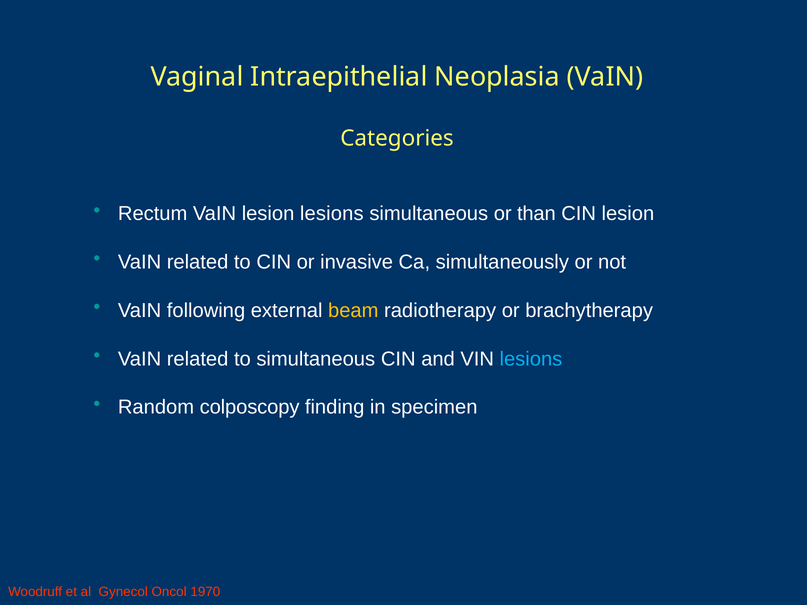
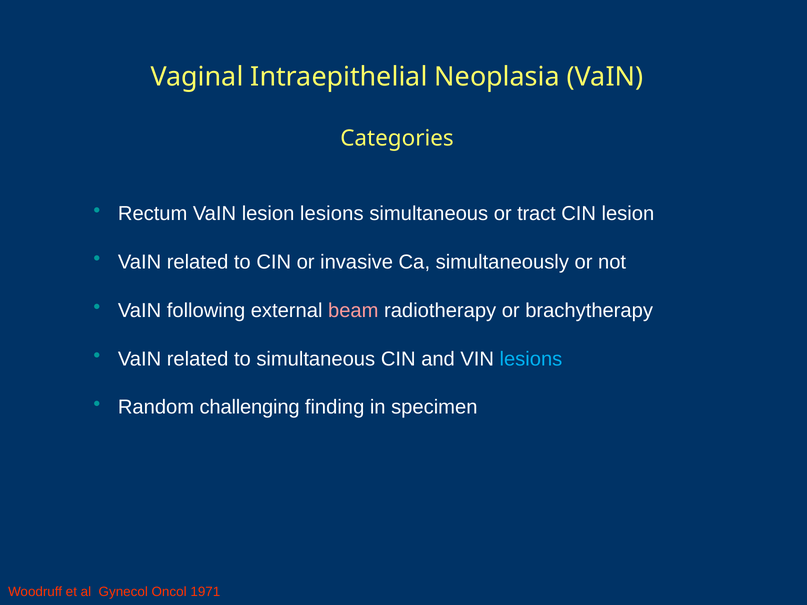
than: than -> tract
beam colour: yellow -> pink
colposcopy: colposcopy -> challenging
1970: 1970 -> 1971
